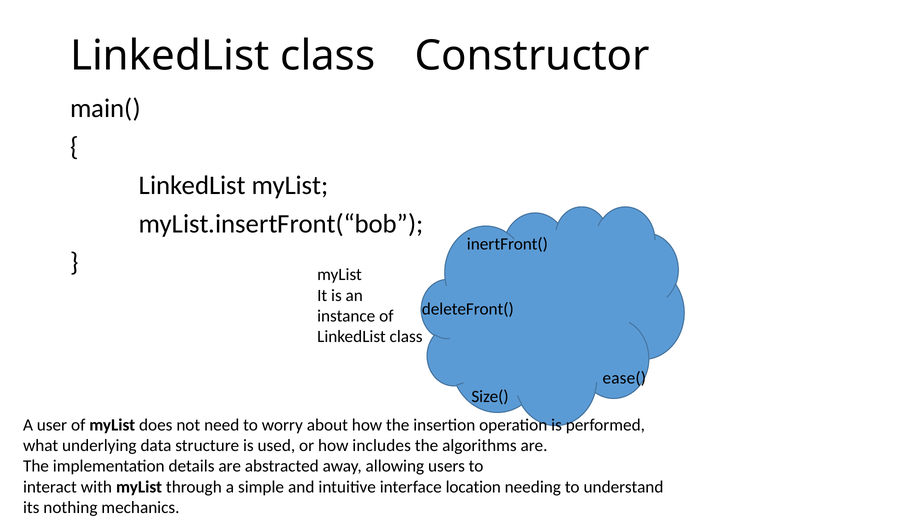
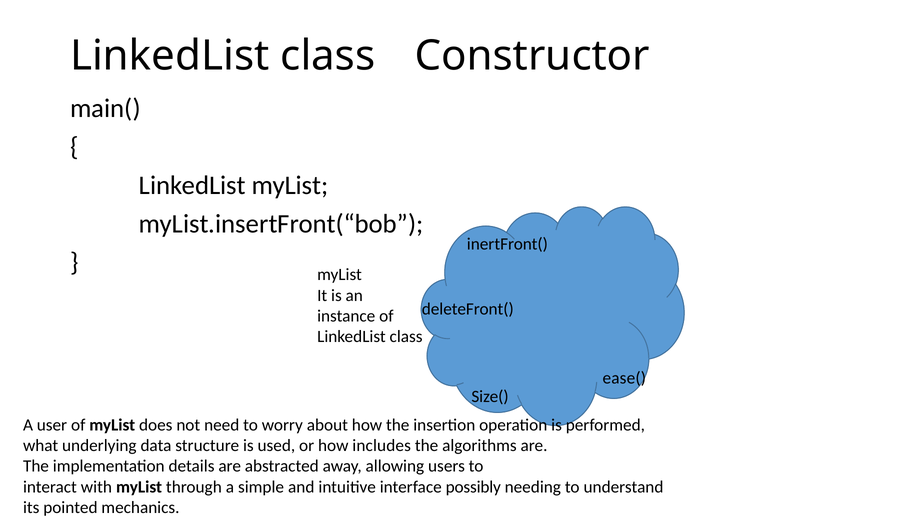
location: location -> possibly
nothing: nothing -> pointed
